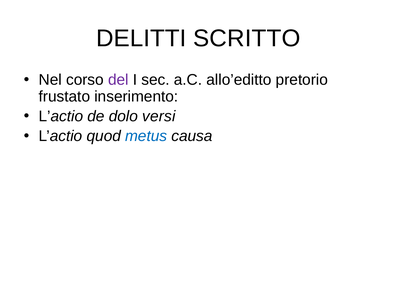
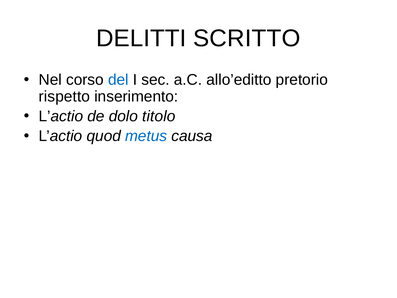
del colour: purple -> blue
frustato: frustato -> rispetto
versi: versi -> titolo
